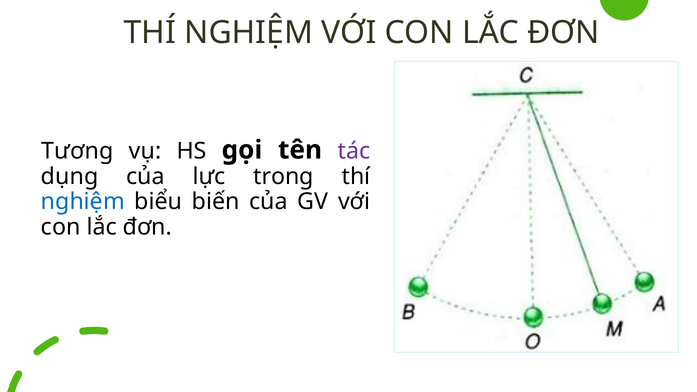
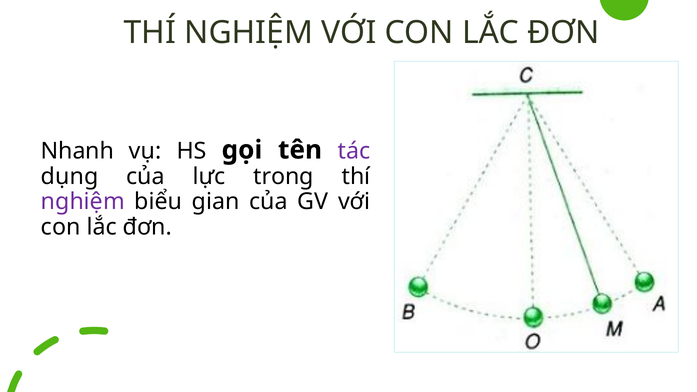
Tương: Tương -> Nhanh
nghiệm at (83, 202) colour: blue -> purple
biến: biến -> gian
